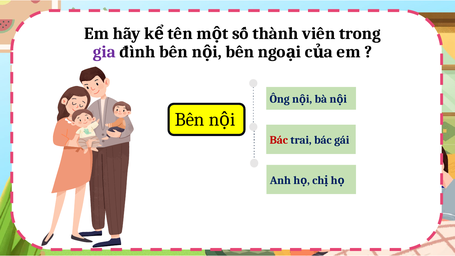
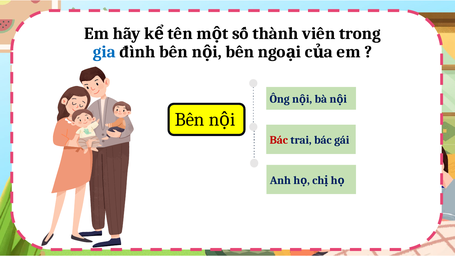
gia colour: purple -> blue
